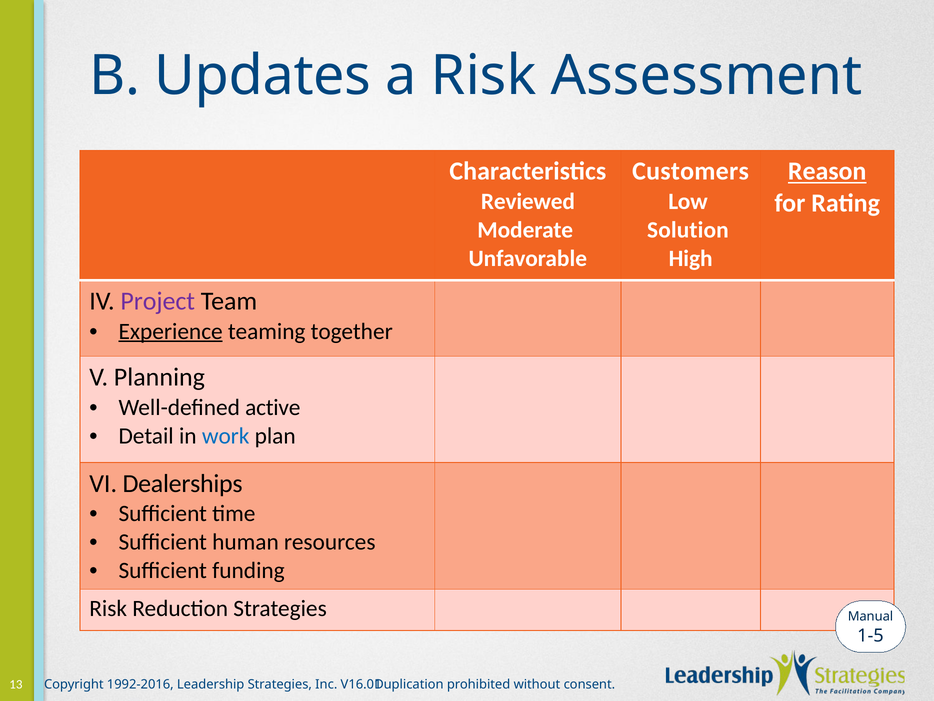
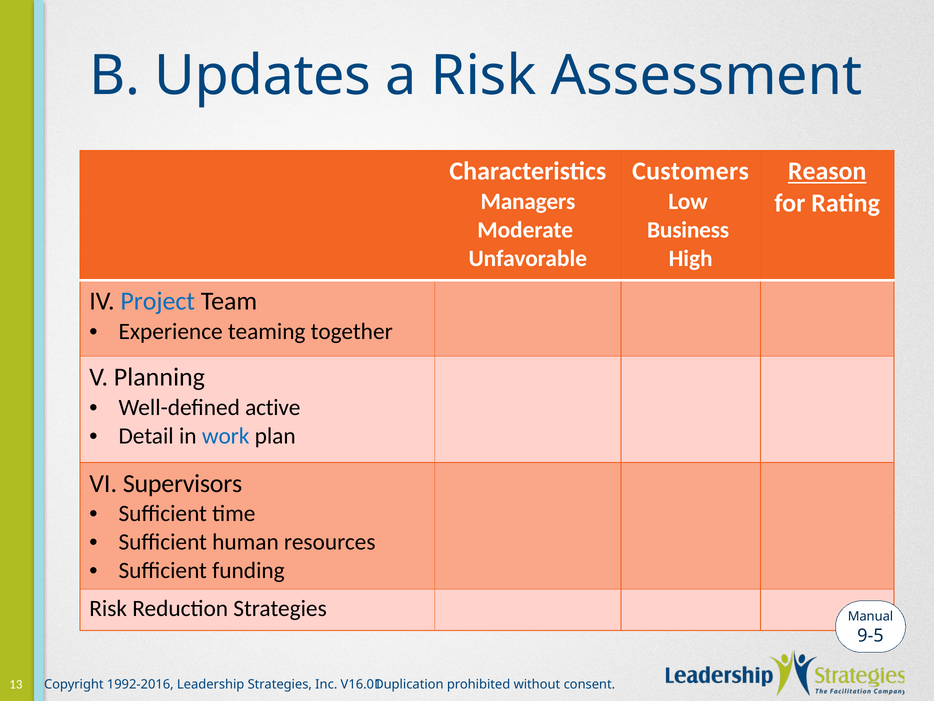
Reviewed: Reviewed -> Managers
Solution: Solution -> Business
Project colour: purple -> blue
Experience underline: present -> none
Dealerships: Dealerships -> Supervisors
1-5: 1-5 -> 9-5
